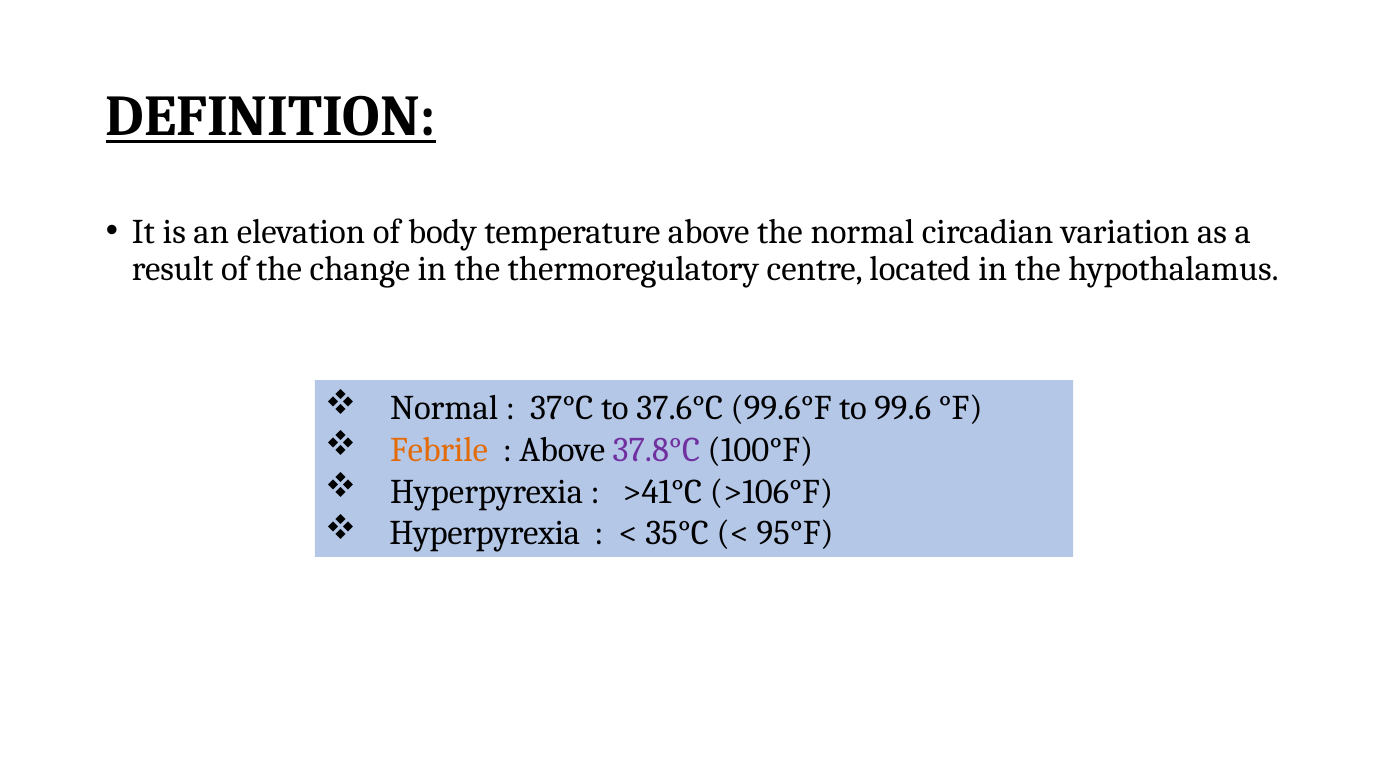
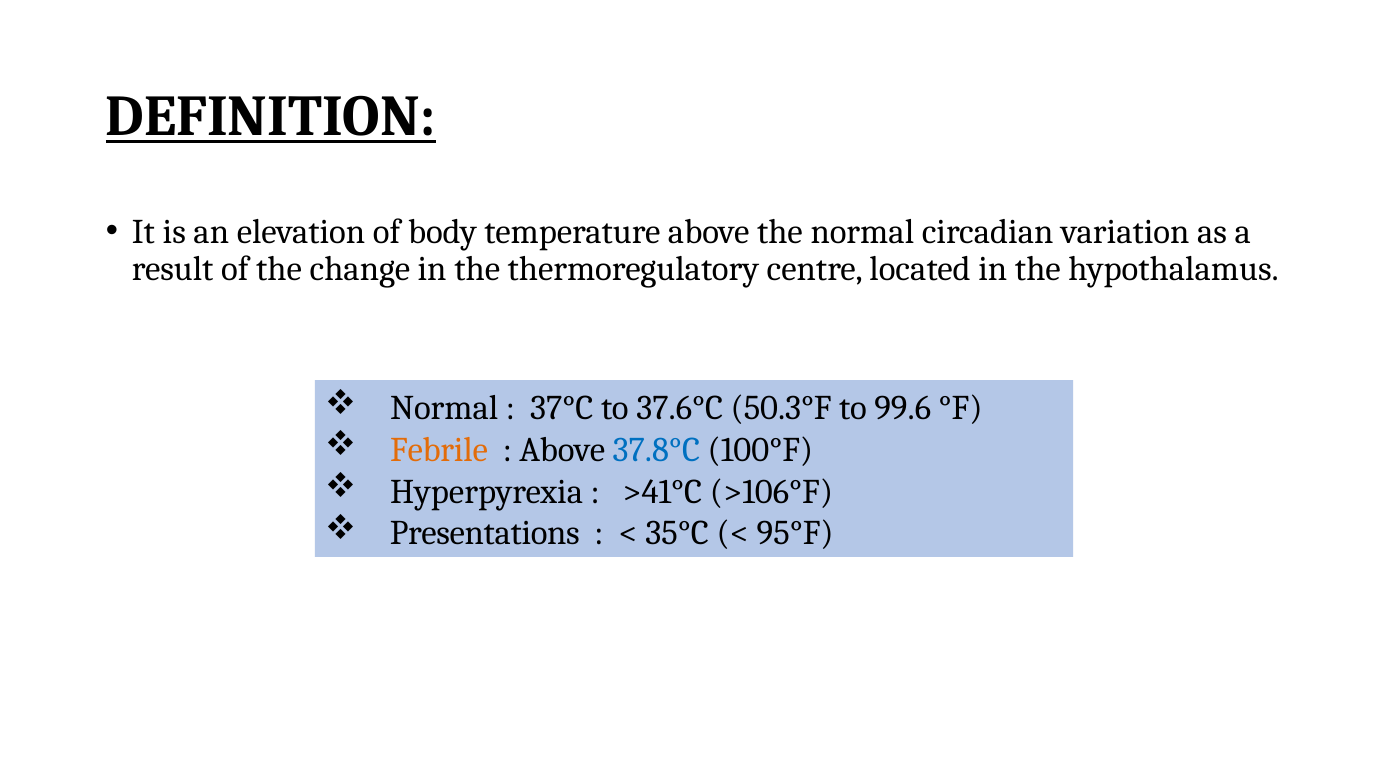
99.6°F: 99.6°F -> 50.3°F
37.8°C colour: purple -> blue
Hyperpyrexia at (485, 533): Hyperpyrexia -> Presentations
